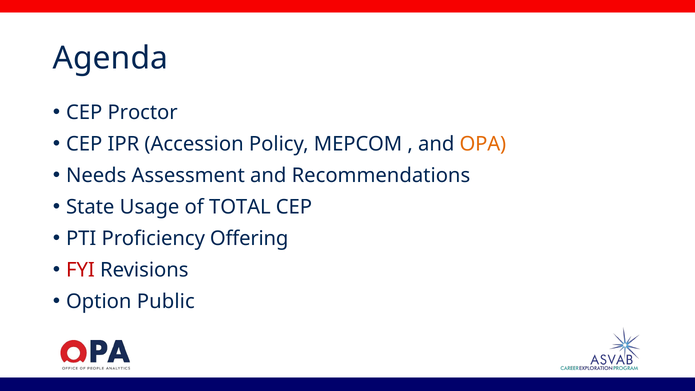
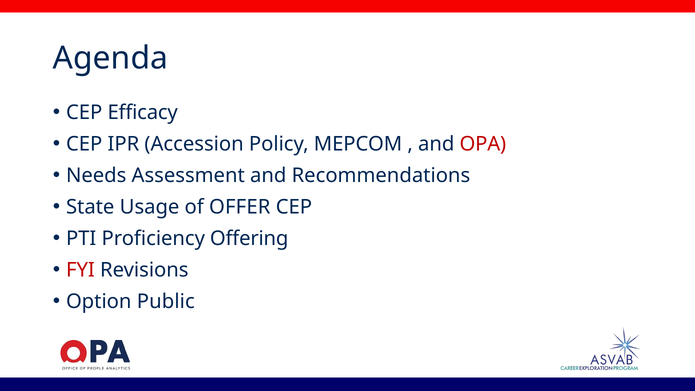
Proctor: Proctor -> Efficacy
OPA colour: orange -> red
TOTAL: TOTAL -> OFFER
